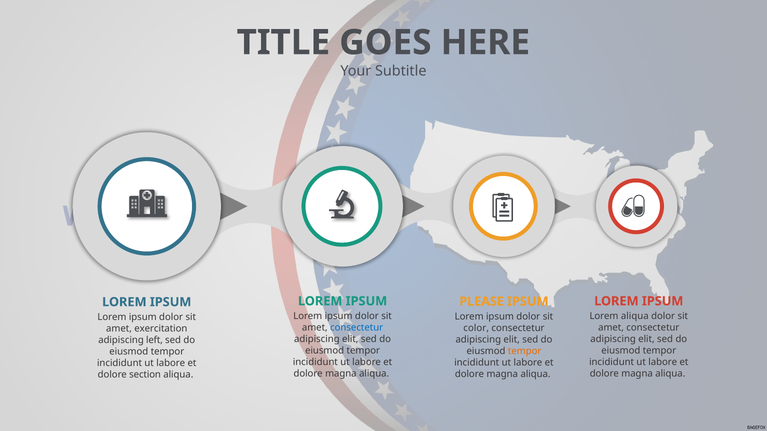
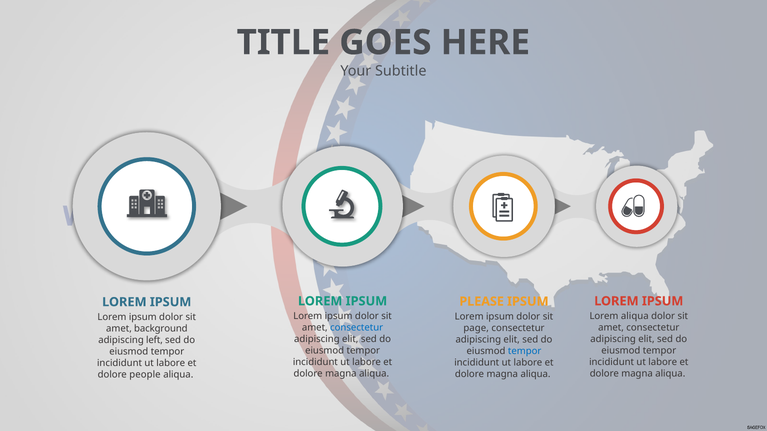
color: color -> page
exercitation: exercitation -> background
tempor at (525, 351) colour: orange -> blue
section: section -> people
